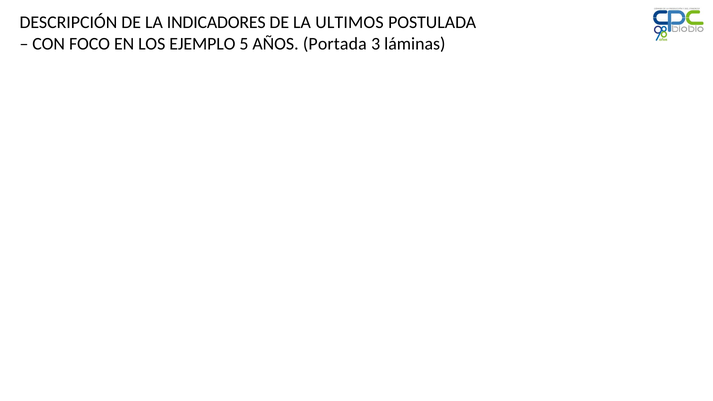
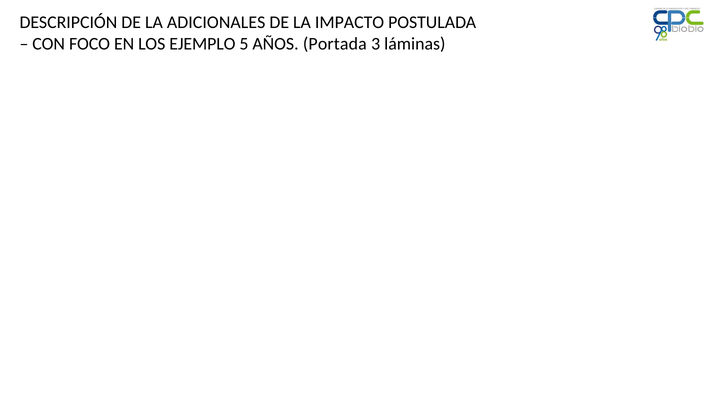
INDICADORES: INDICADORES -> ADICIONALES
ULTIMOS: ULTIMOS -> IMPACTO
